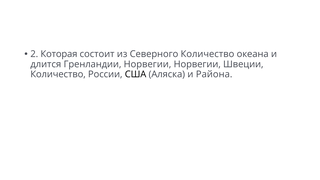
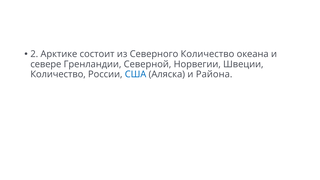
Которая: Которая -> Арктике
длится: длится -> севере
Гренландии Норвегии: Норвегии -> Северной
США colour: black -> blue
